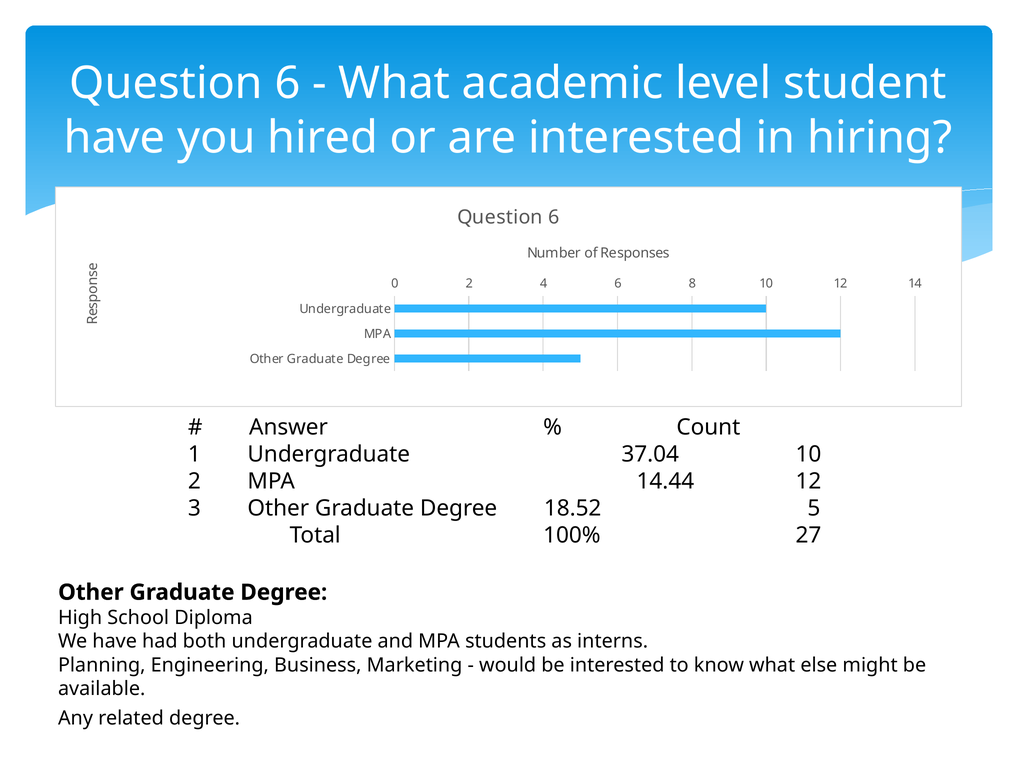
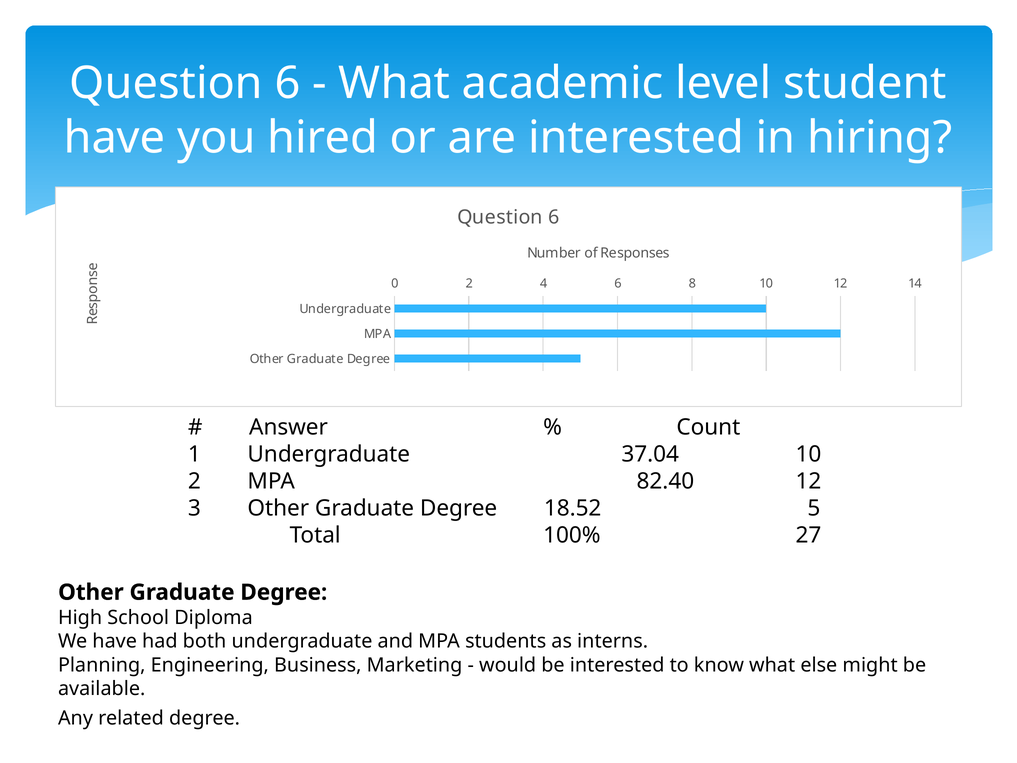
14.44: 14.44 -> 82.40
